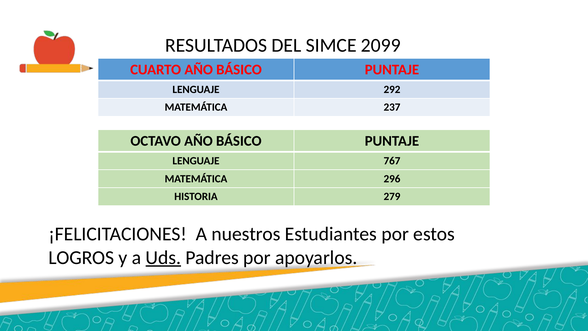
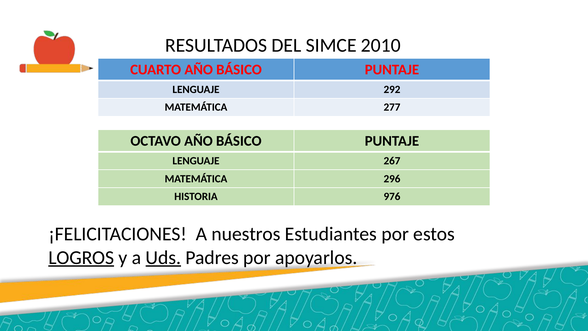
2099: 2099 -> 2010
237: 237 -> 277
767: 767 -> 267
279: 279 -> 976
LOGROS underline: none -> present
